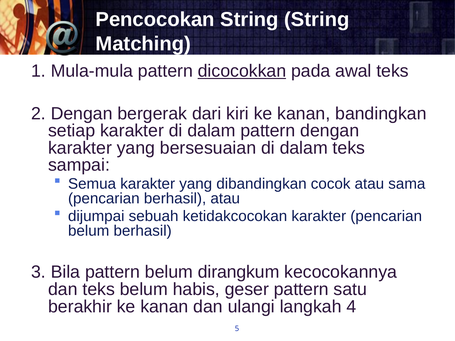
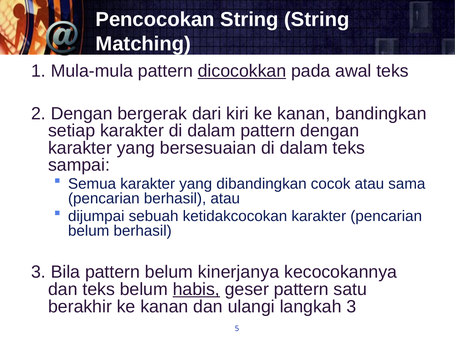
dirangkum: dirangkum -> kinerjanya
habis underline: none -> present
langkah 4: 4 -> 3
